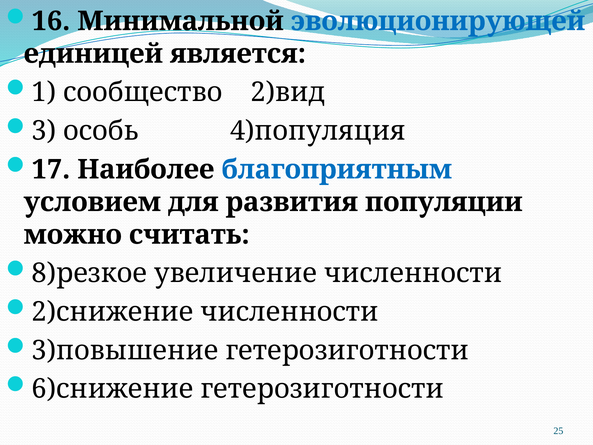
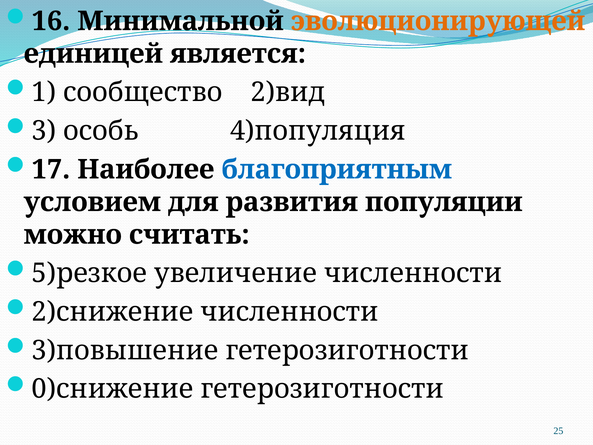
эволюционирующей colour: blue -> orange
8)резкое: 8)резкое -> 5)резкое
6)снижение: 6)снижение -> 0)снижение
